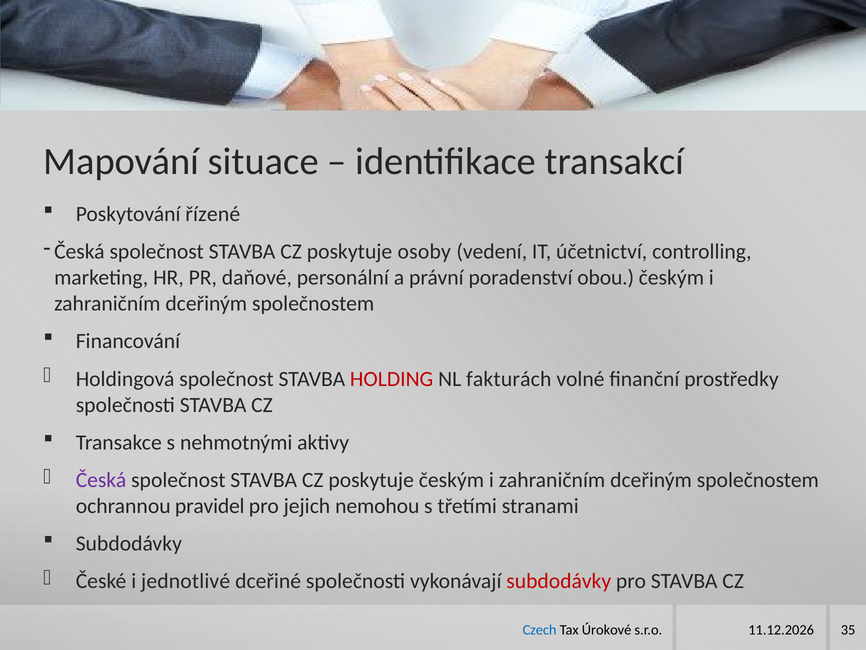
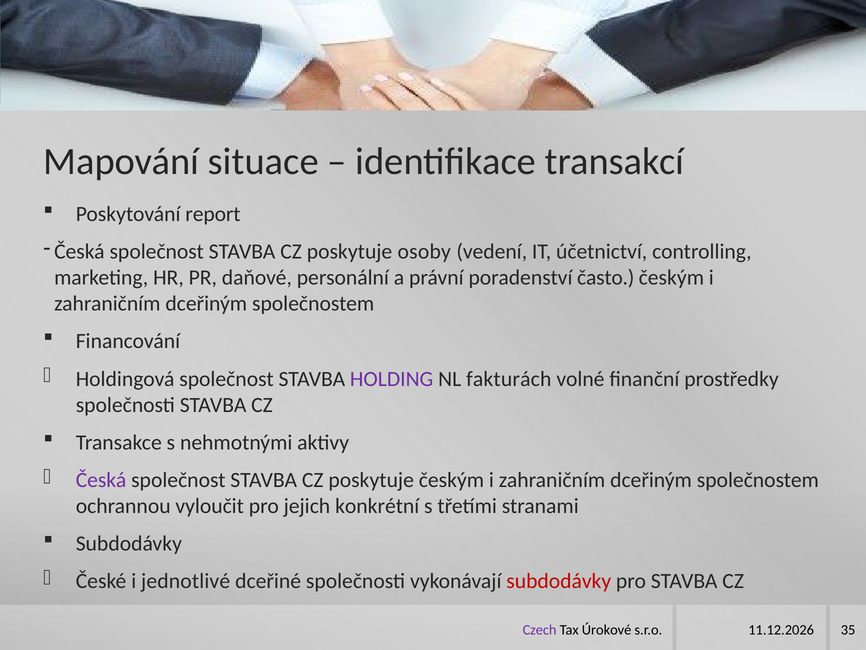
řízené: řízené -> report
obou: obou -> často
HOLDING colour: red -> purple
pravidel: pravidel -> vyloučit
nemohou: nemohou -> konkrétní
Czech colour: blue -> purple
